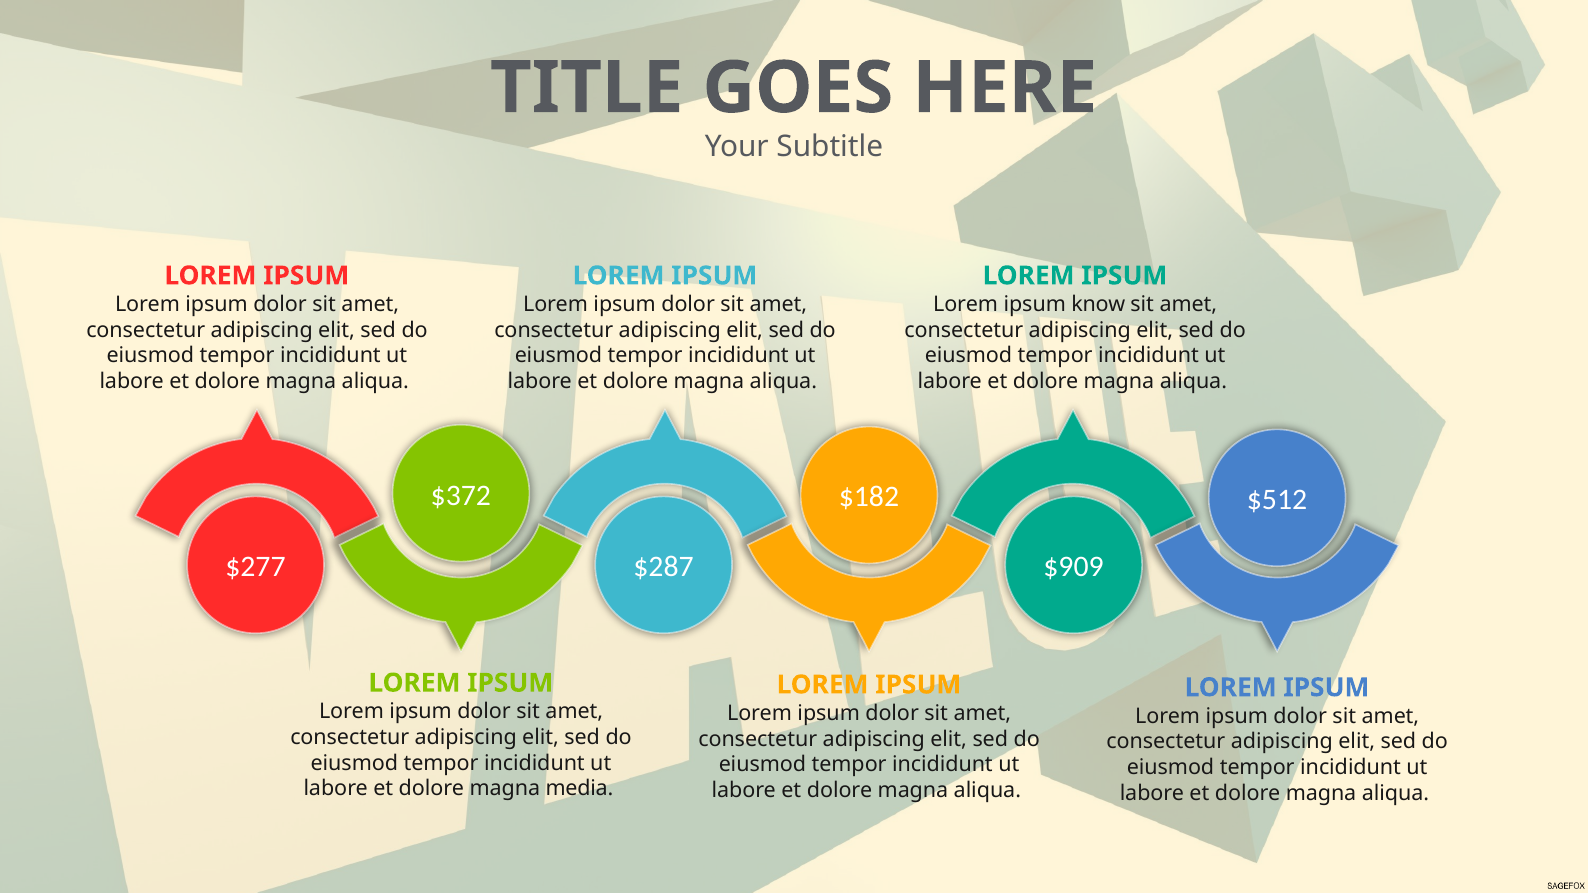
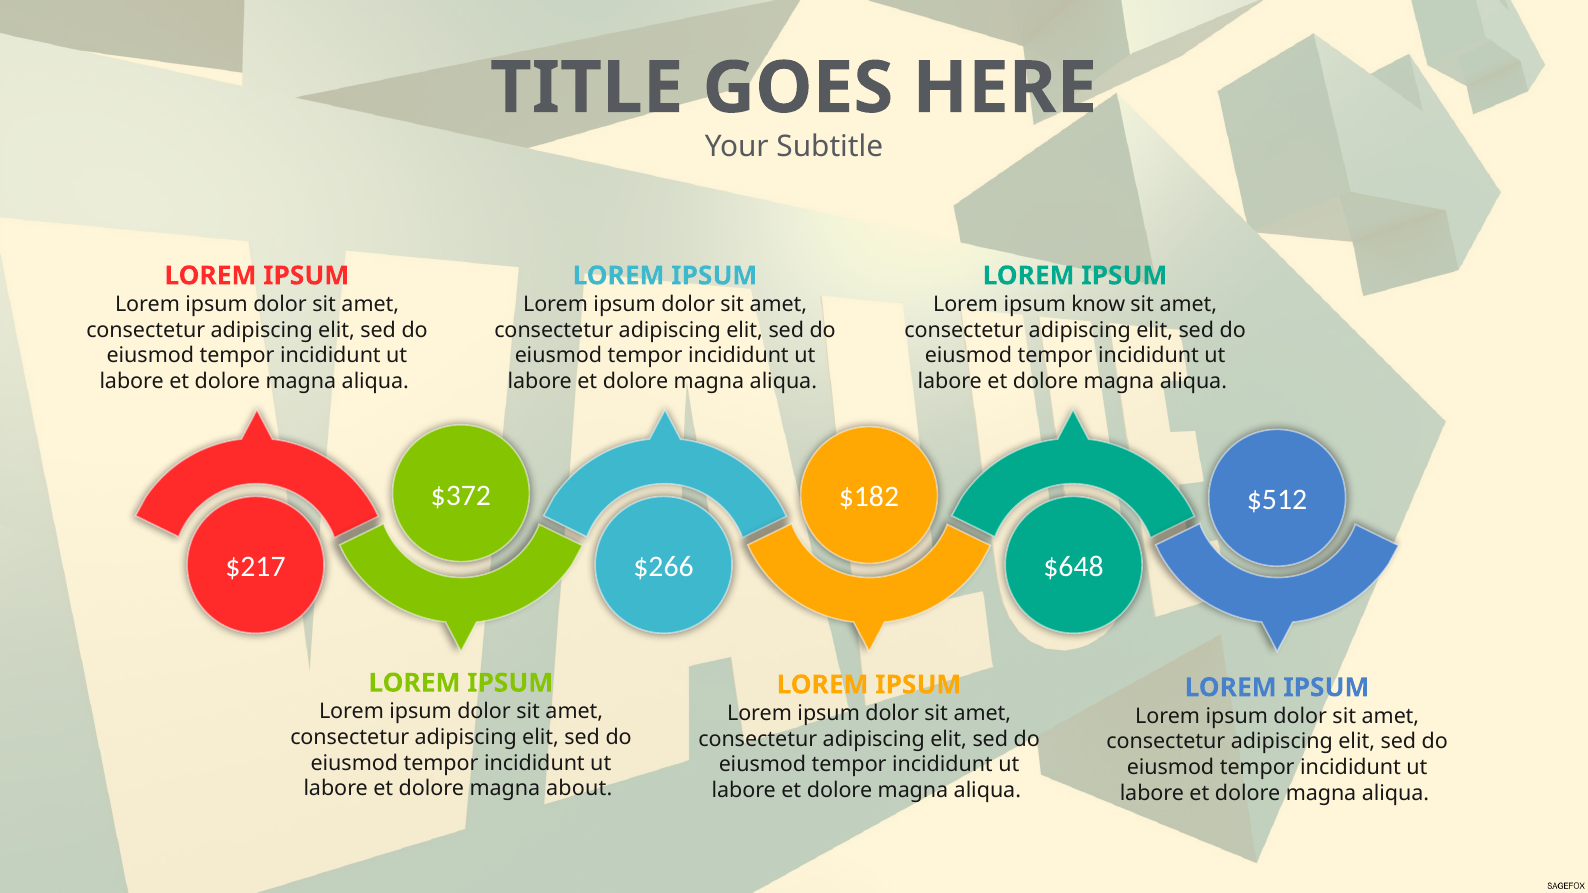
$277: $277 -> $217
$287: $287 -> $266
$909: $909 -> $648
media: media -> about
